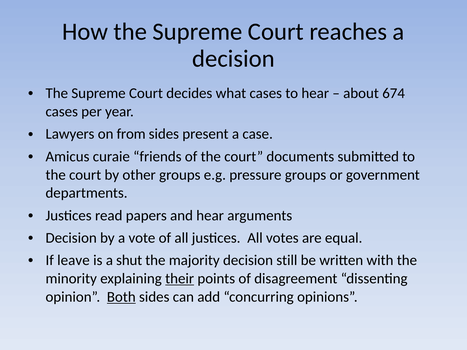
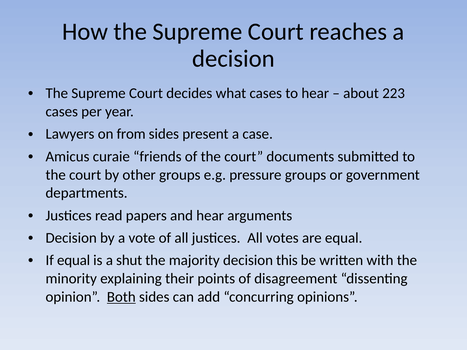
674: 674 -> 223
If leave: leave -> equal
still: still -> this
their underline: present -> none
